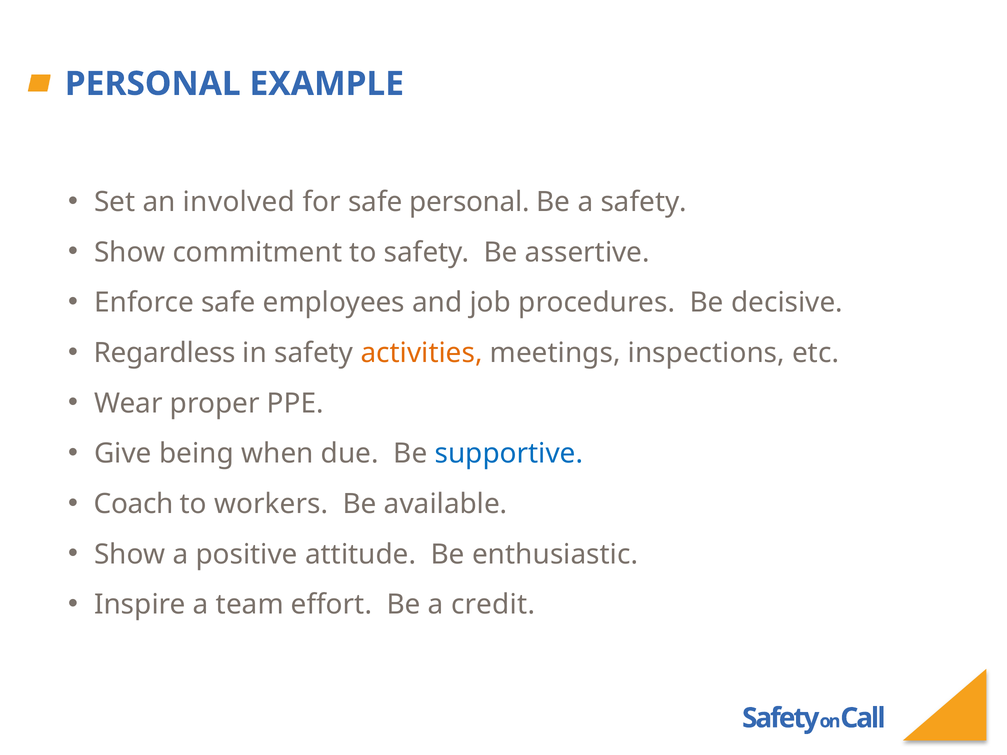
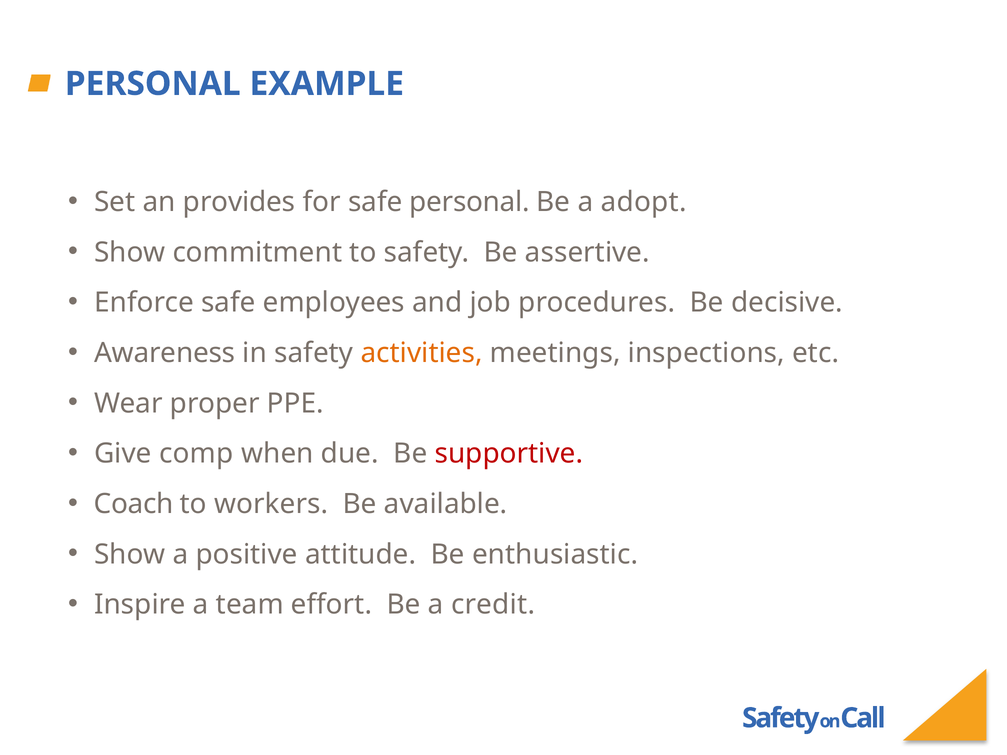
involved: involved -> provides
a safety: safety -> adopt
Regardless: Regardless -> Awareness
being: being -> comp
supportive colour: blue -> red
